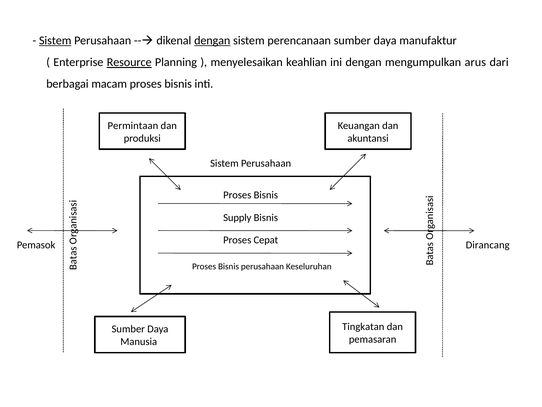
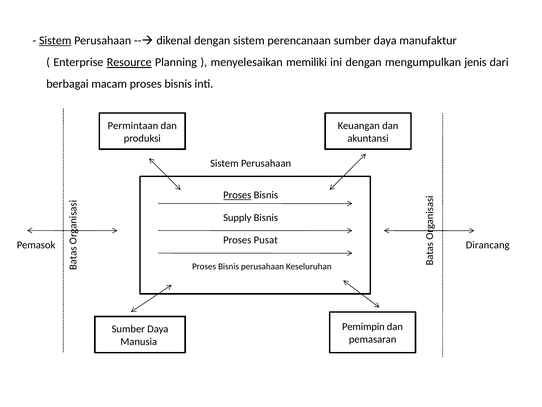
dengan at (212, 41) underline: present -> none
keahlian: keahlian -> memiliki
arus: arus -> jenis
Proses at (237, 195) underline: none -> present
Cepat: Cepat -> Pusat
Tingkatan: Tingkatan -> Pemimpin
